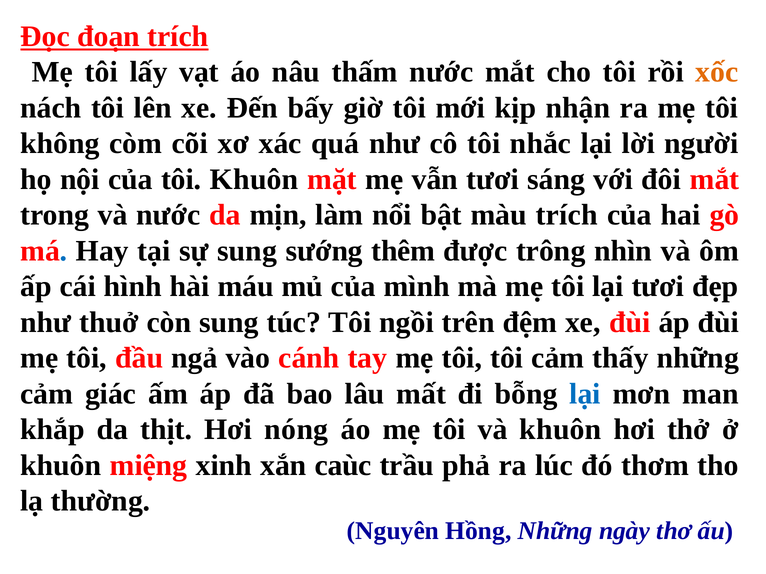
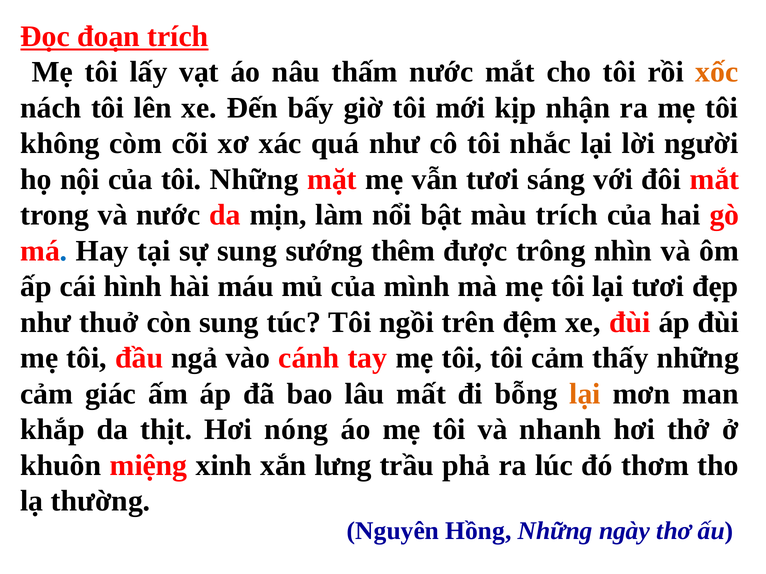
tôi Khuôn: Khuôn -> Những
lại at (585, 394) colour: blue -> orange
và khuôn: khuôn -> nhanh
caùc: caùc -> lưng
